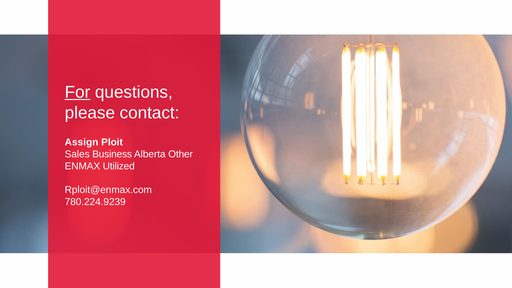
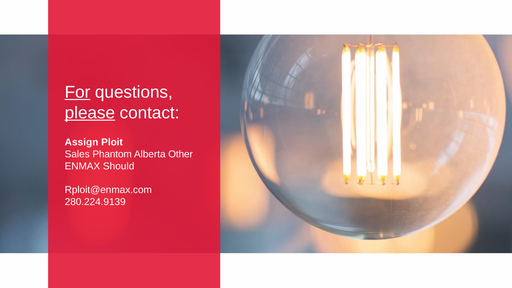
please underline: none -> present
Business: Business -> Phantom
Utilized: Utilized -> Should
780.224.9239: 780.224.9239 -> 280.224.9139
